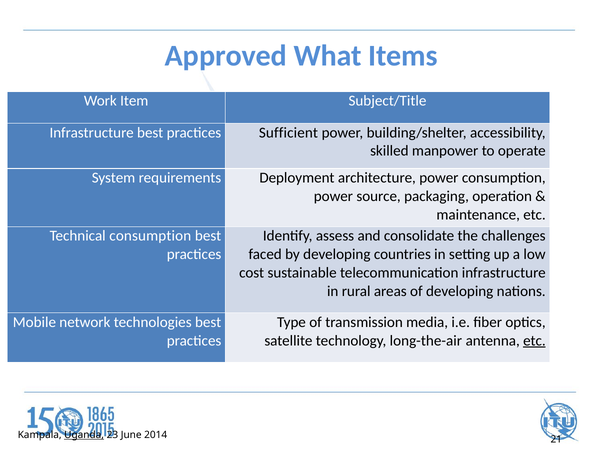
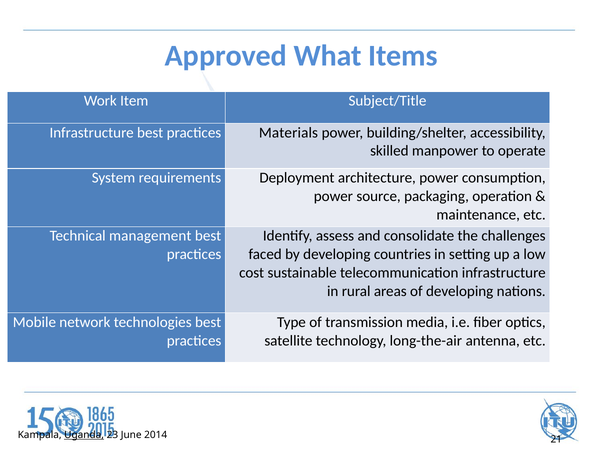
Sufficient: Sufficient -> Materials
Technical consumption: consumption -> management
etc at (534, 341) underline: present -> none
